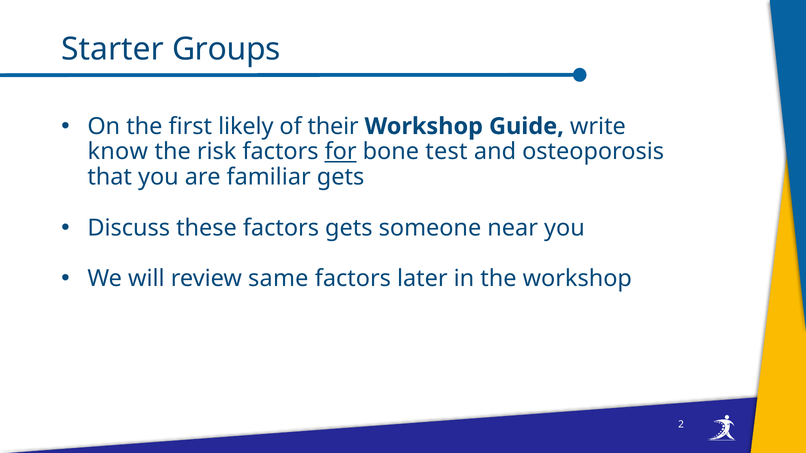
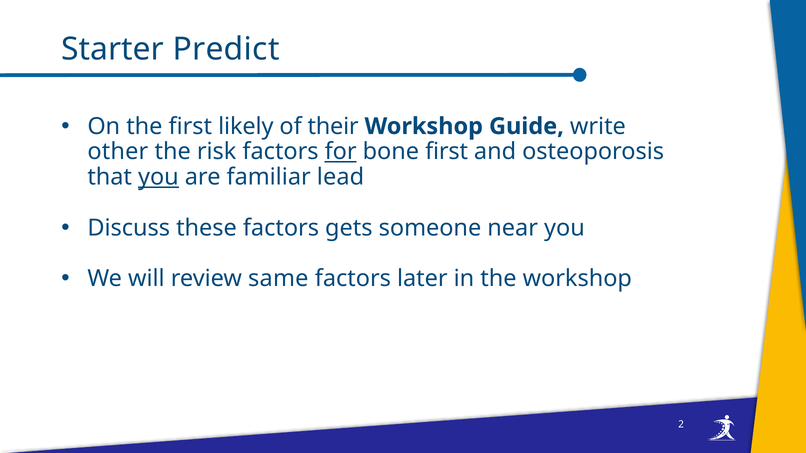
Groups: Groups -> Predict
know: know -> other
bone test: test -> first
you at (158, 177) underline: none -> present
familiar gets: gets -> lead
